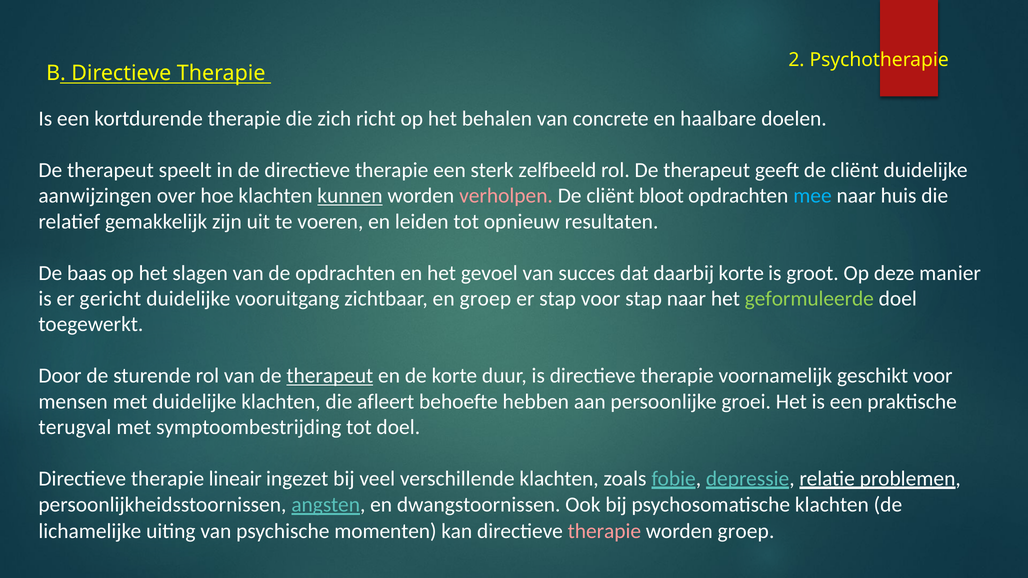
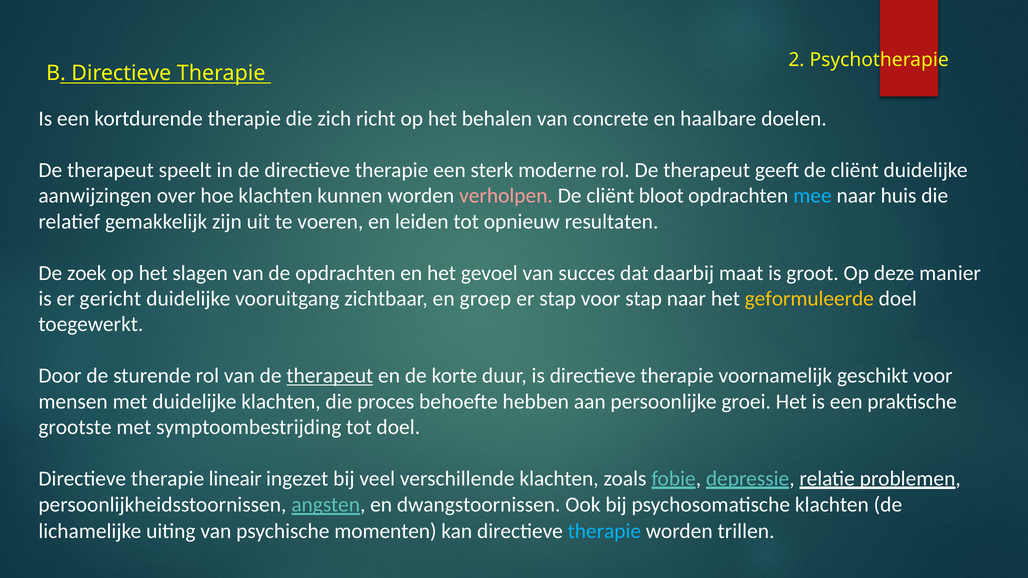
zelfbeeld: zelfbeeld -> moderne
kunnen underline: present -> none
baas: baas -> zoek
daarbij korte: korte -> maat
geformuleerde colour: light green -> yellow
afleert: afleert -> proces
terugval: terugval -> grootste
therapie at (604, 531) colour: pink -> light blue
worden groep: groep -> trillen
